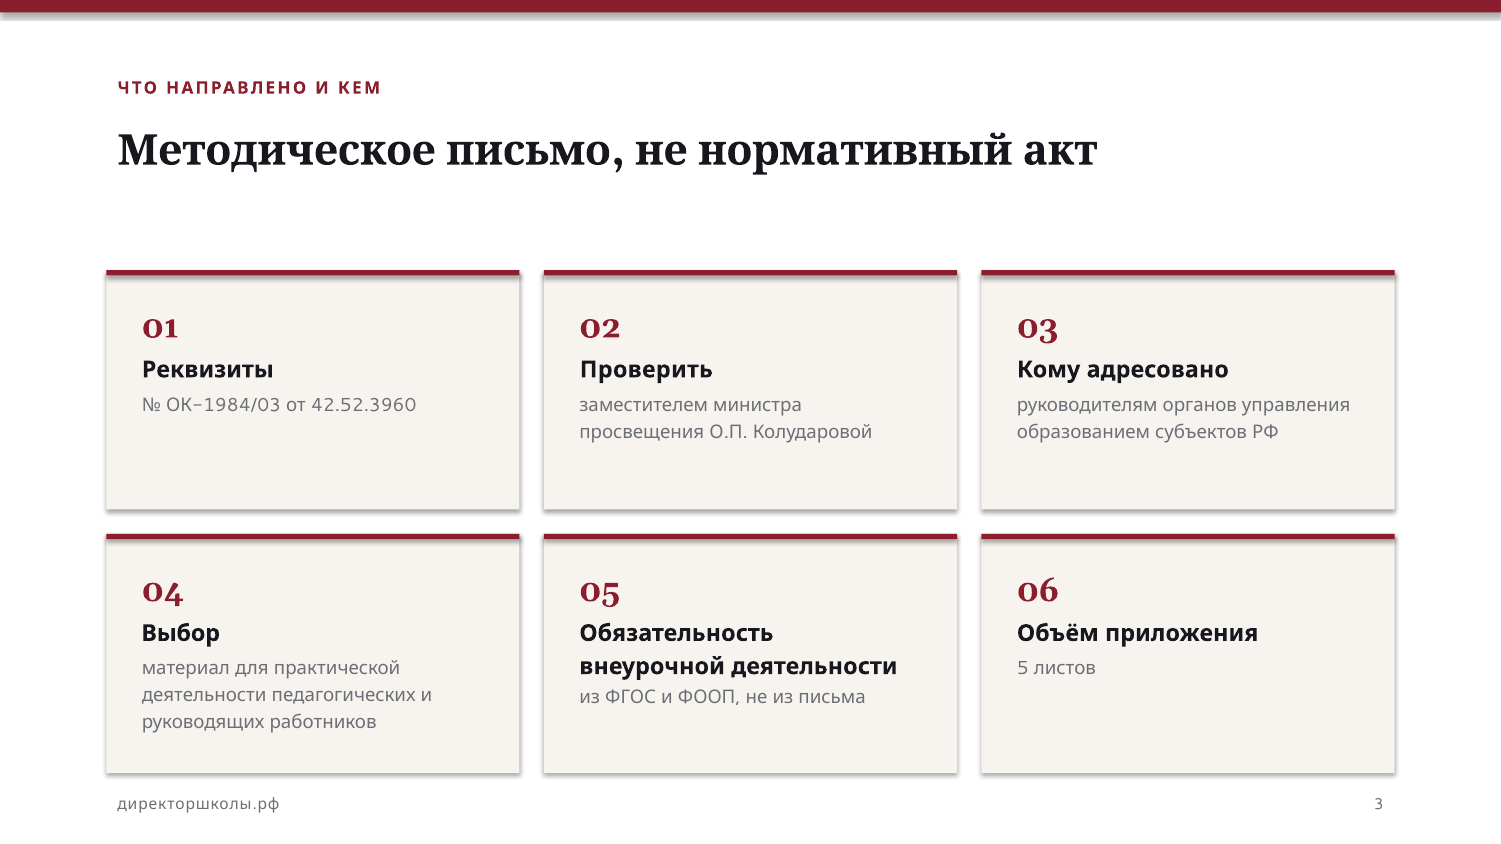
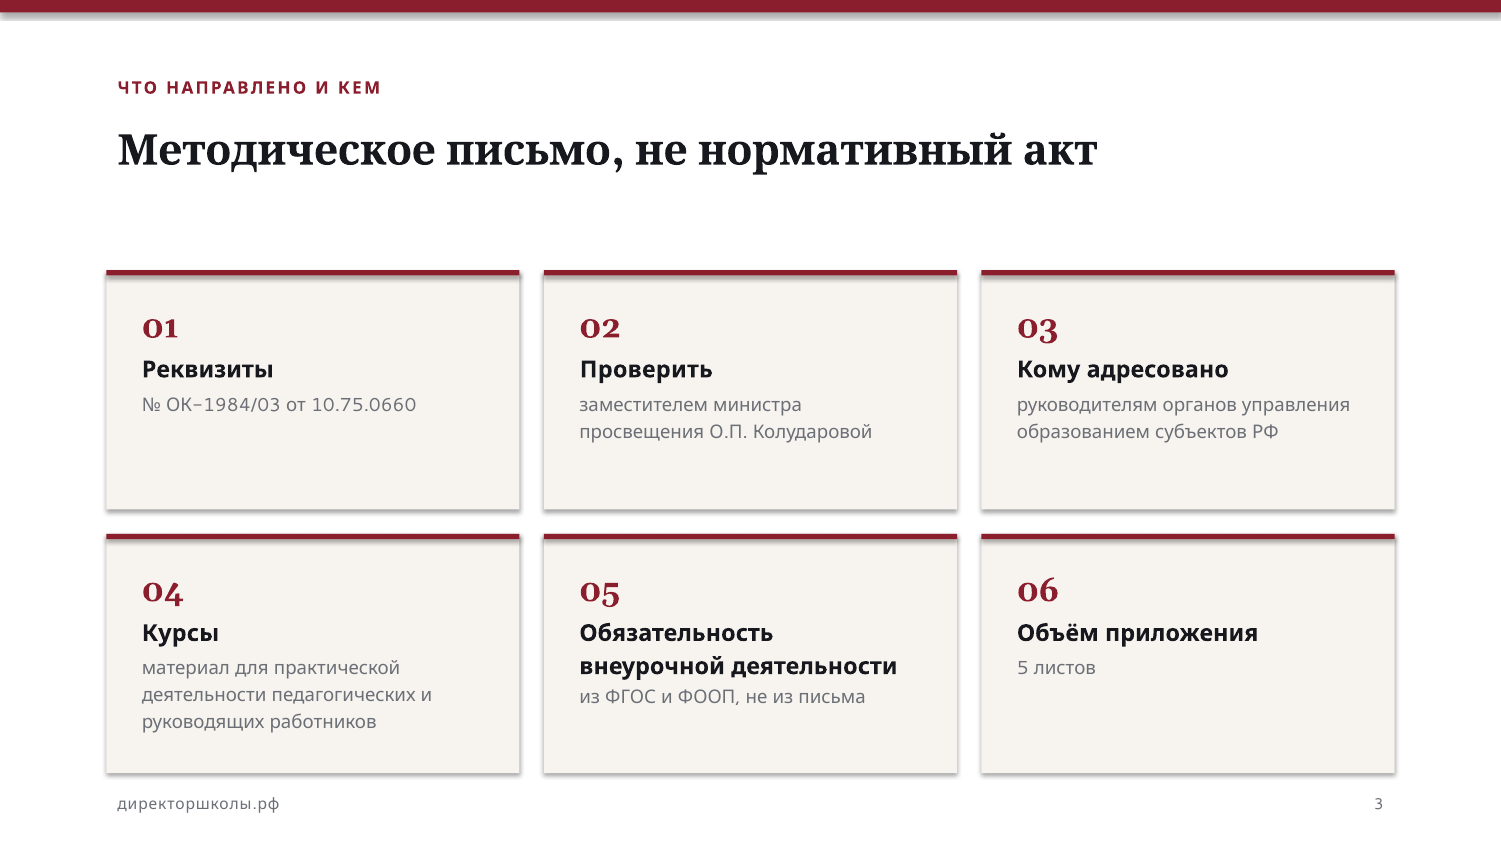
42.52.3960: 42.52.3960 -> 10.75.0660
Выбор: Выбор -> Курсы
